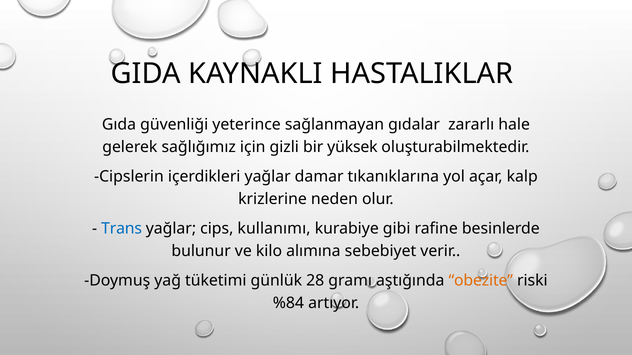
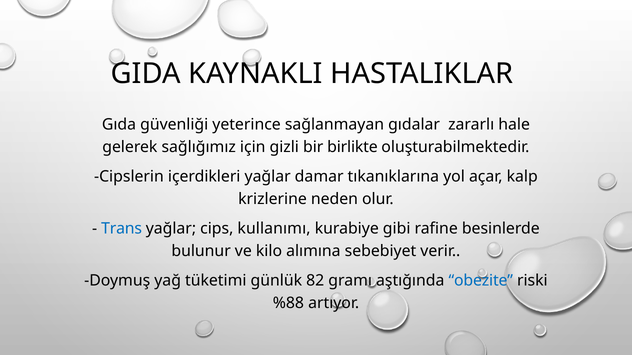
yüksek: yüksek -> birlikte
28: 28 -> 82
obezite colour: orange -> blue
%84: %84 -> %88
